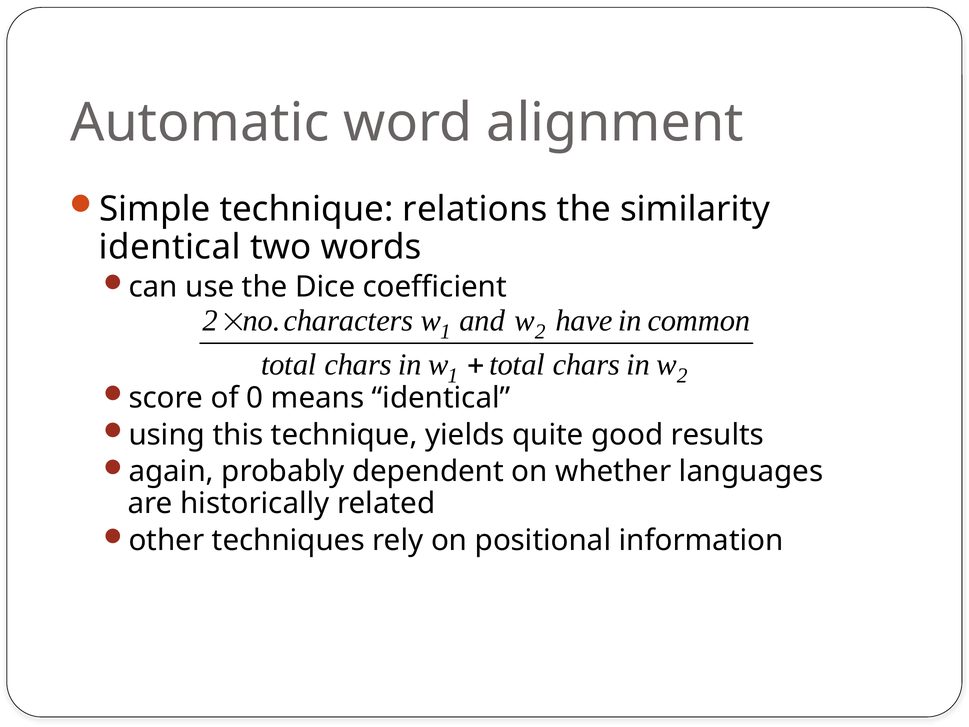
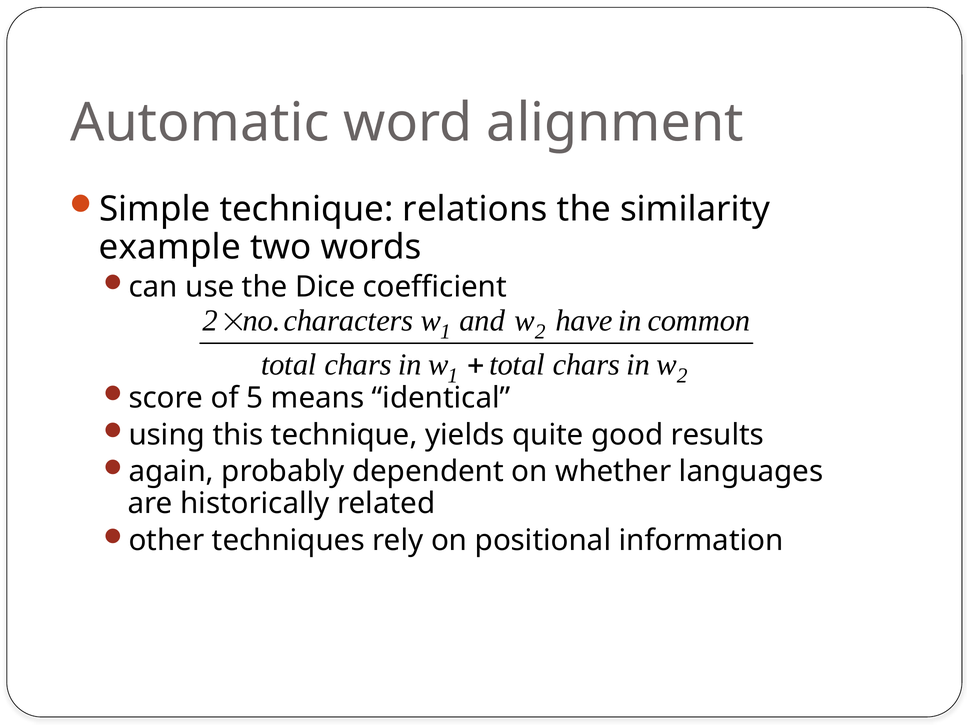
identical at (170, 247): identical -> example
0: 0 -> 5
